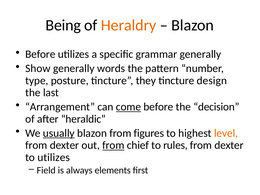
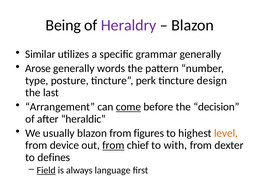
Heraldry colour: orange -> purple
Before at (40, 54): Before -> Similar
Show: Show -> Arose
they: they -> perk
usually underline: present -> none
dexter at (64, 145): dexter -> device
rules: rules -> with
to utilizes: utilizes -> defines
Field underline: none -> present
elements: elements -> language
